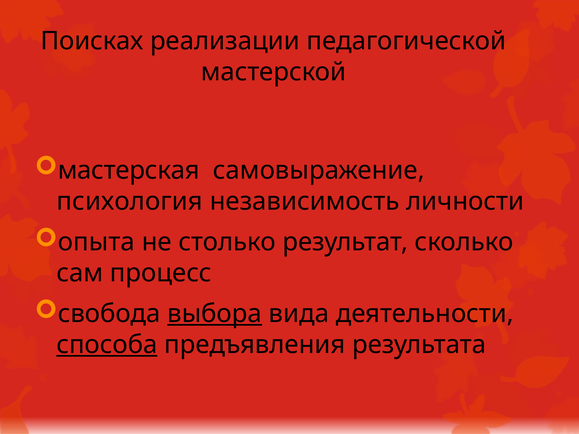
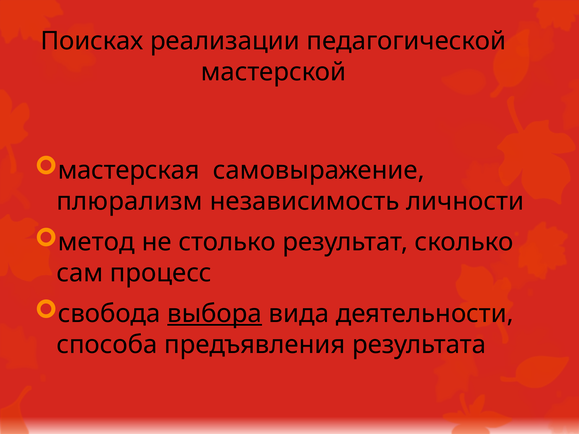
психология: психология -> плюрализм
опыта: опыта -> метод
способа underline: present -> none
